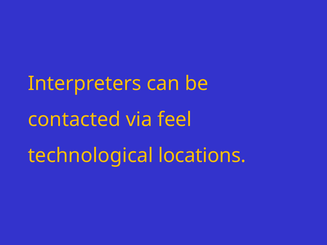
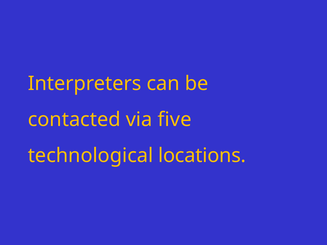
feel: feel -> five
